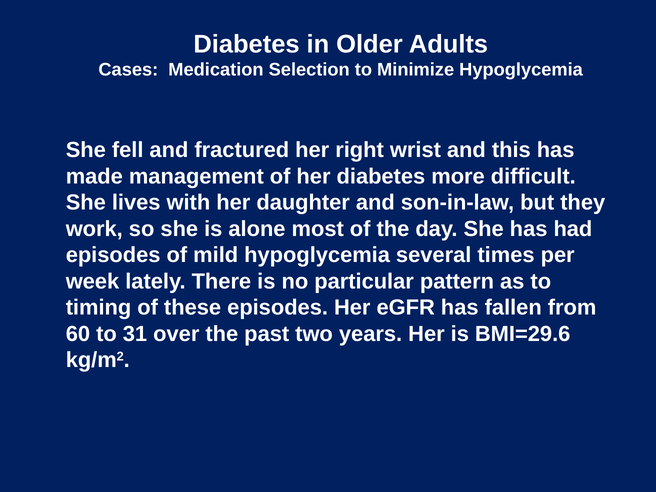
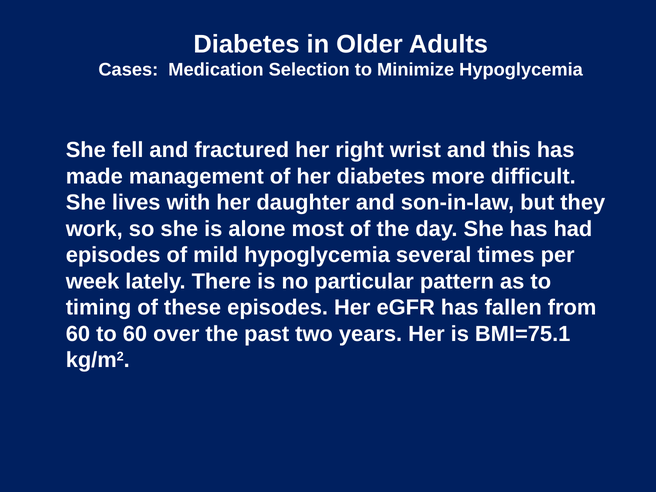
to 31: 31 -> 60
BMI=29.6: BMI=29.6 -> BMI=75.1
